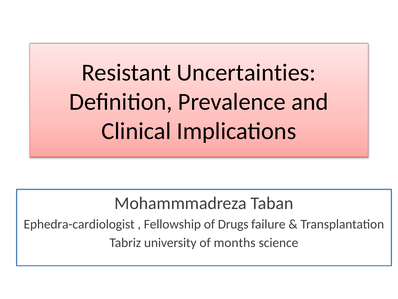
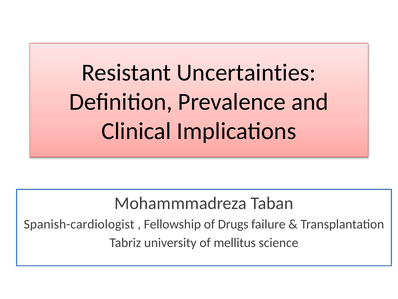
Ephedra-cardiologist: Ephedra-cardiologist -> Spanish-cardiologist
months: months -> mellitus
